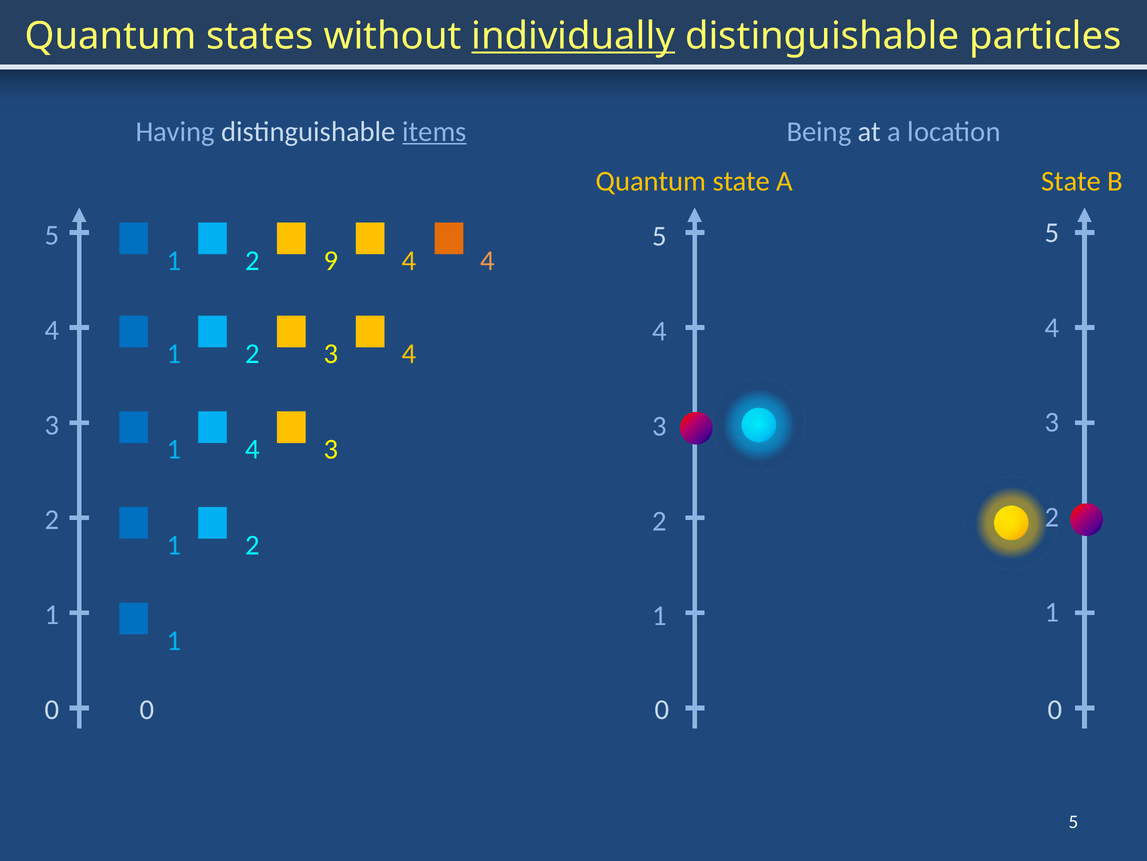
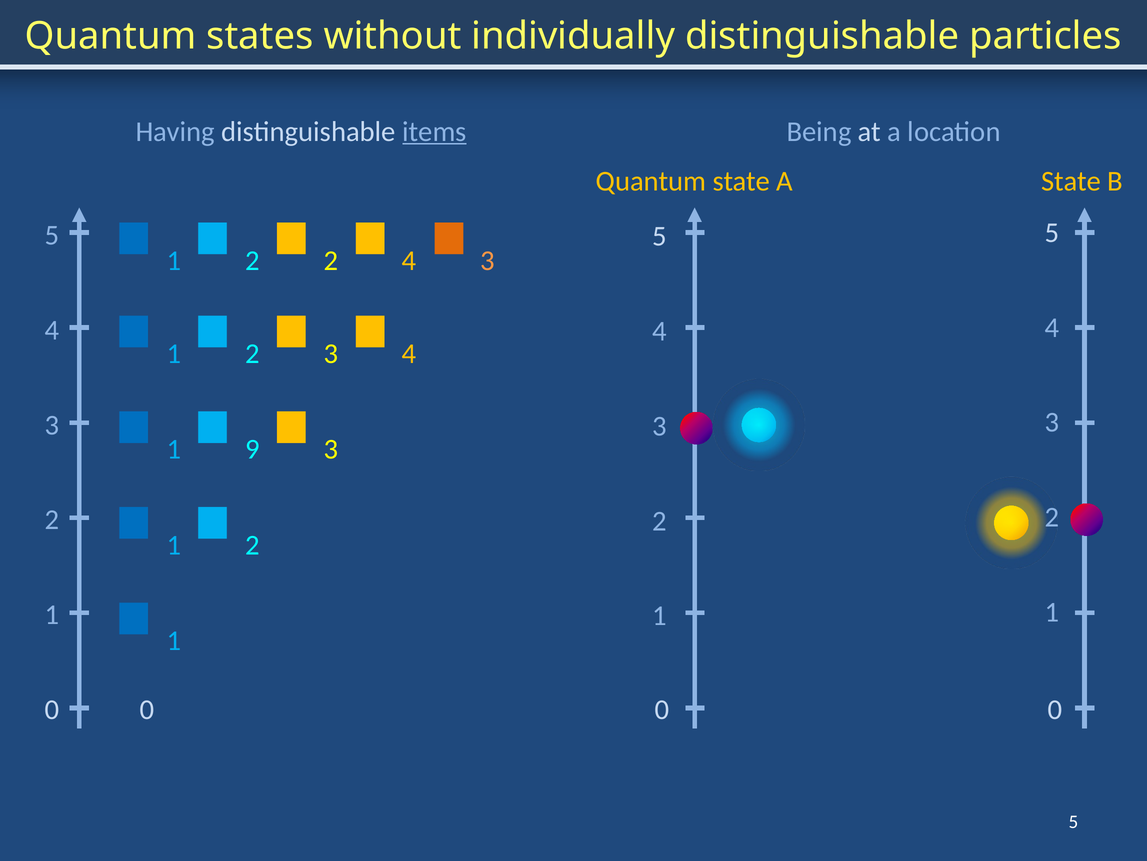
individually underline: present -> none
2 9: 9 -> 2
4 4: 4 -> 3
1 4: 4 -> 9
